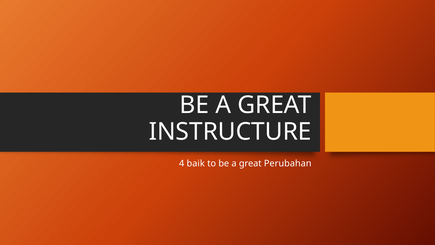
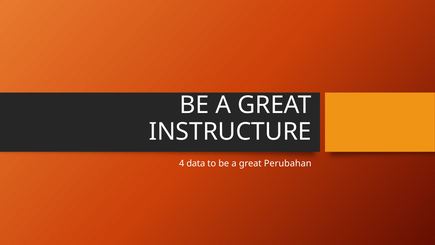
baik: baik -> data
